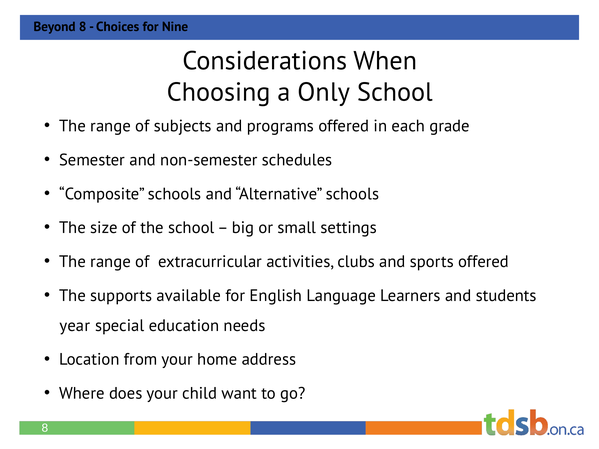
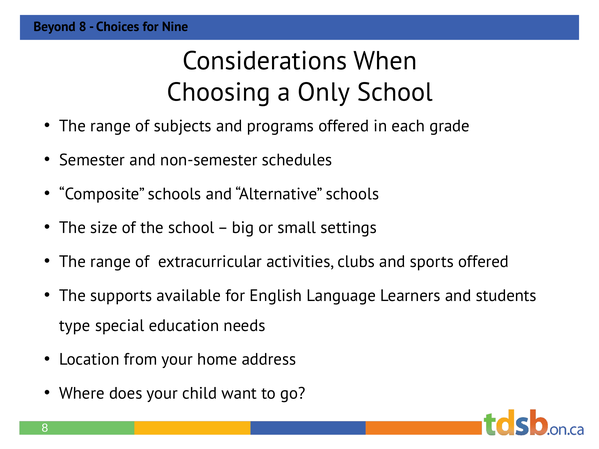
year: year -> type
